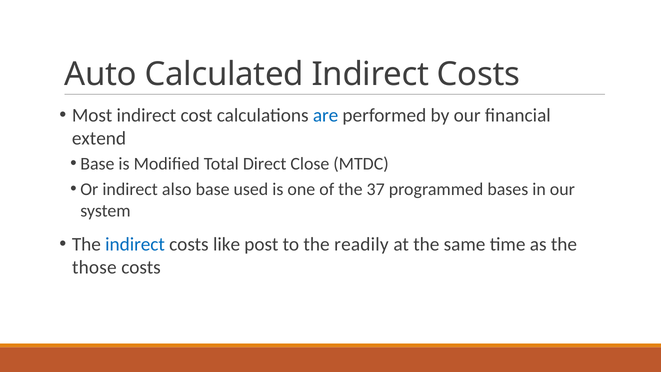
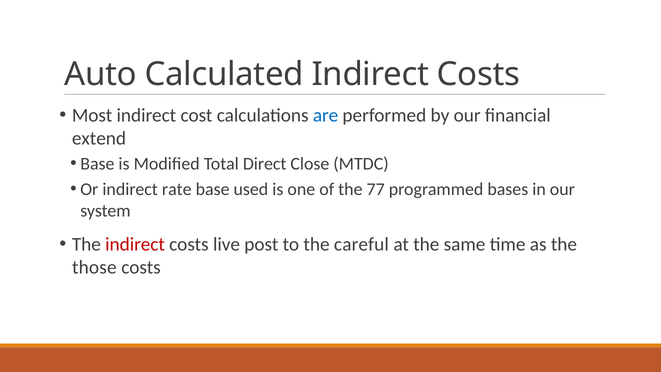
also: also -> rate
37: 37 -> 77
indirect at (135, 244) colour: blue -> red
like: like -> live
readily: readily -> careful
